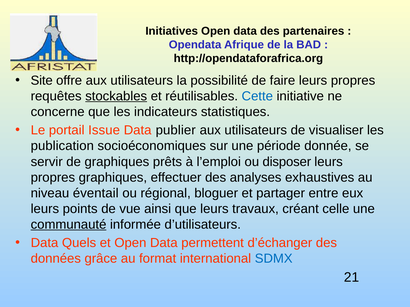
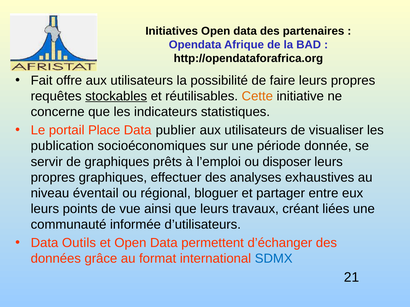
Site: Site -> Fait
Cette colour: blue -> orange
Issue: Issue -> Place
celle: celle -> liées
communauté underline: present -> none
Quels: Quels -> Outils
